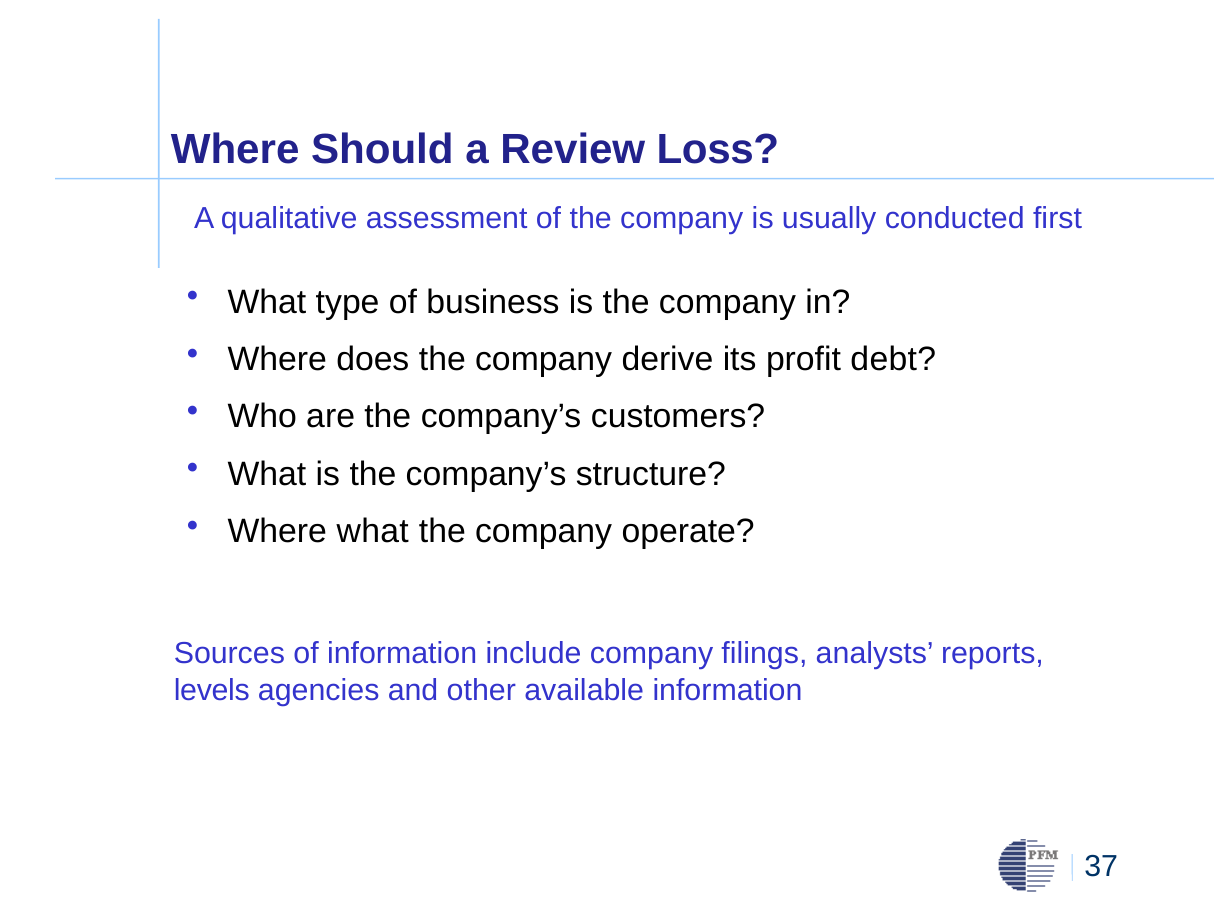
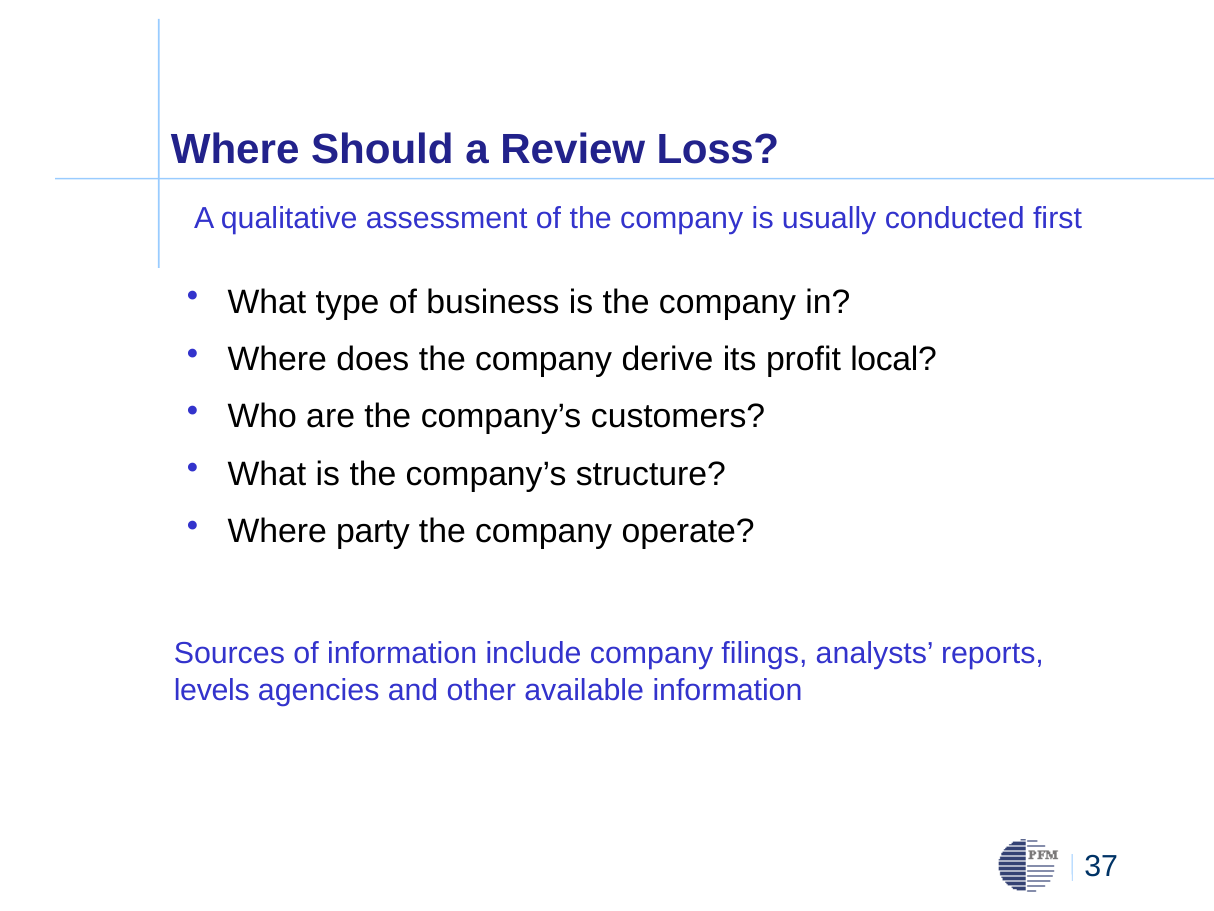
debt: debt -> local
Where what: what -> party
